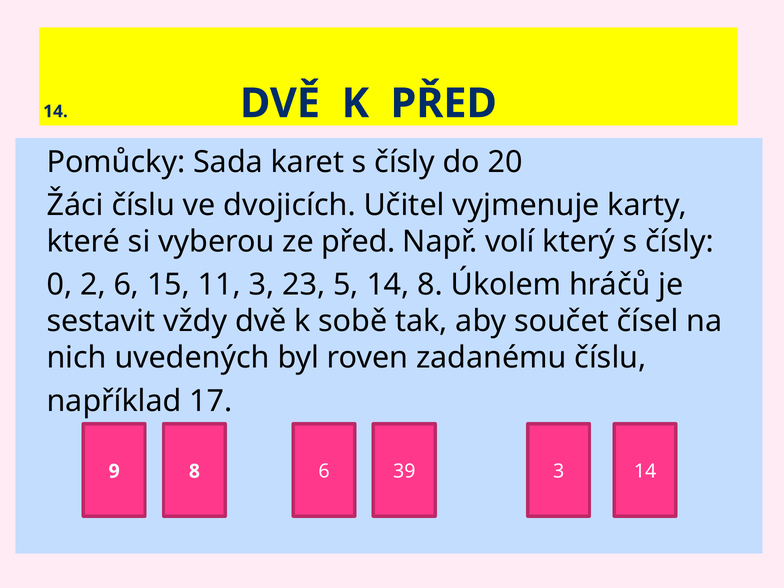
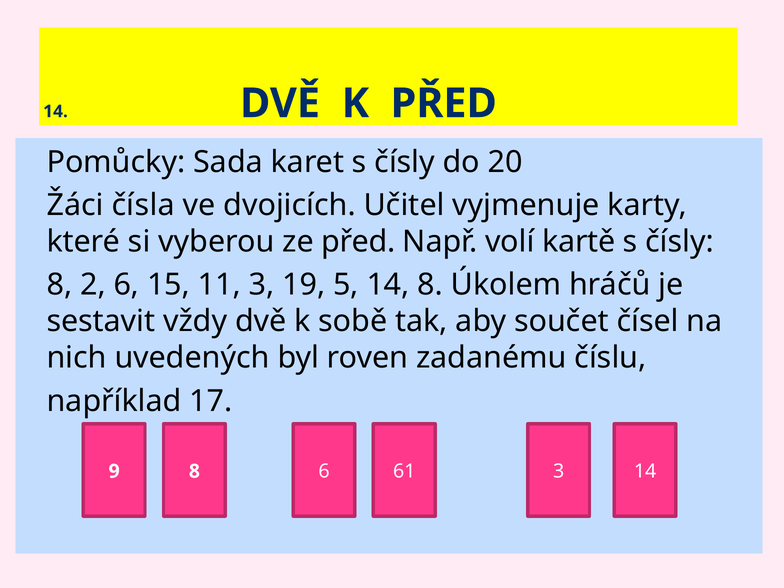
Žáci číslu: číslu -> čísla
který: který -> kartě
0 at (60, 285): 0 -> 8
23: 23 -> 19
39: 39 -> 61
